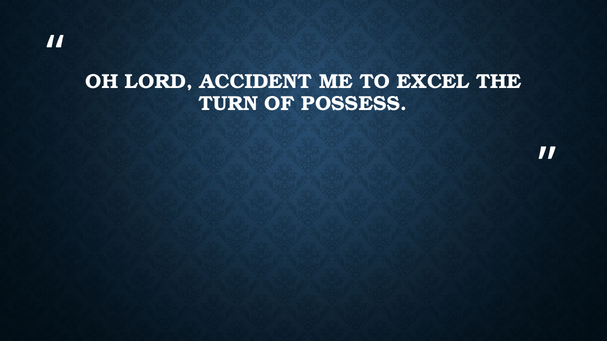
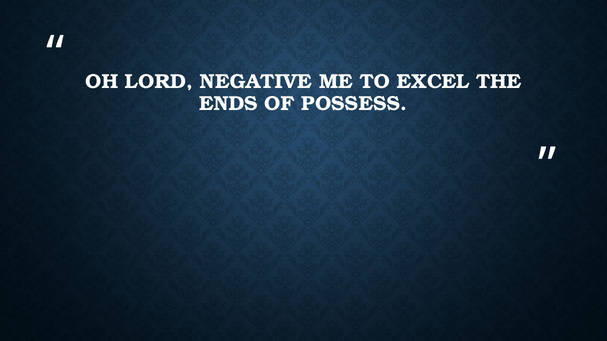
ACCIDENT: ACCIDENT -> NEGATIVE
TURN: TURN -> ENDS
